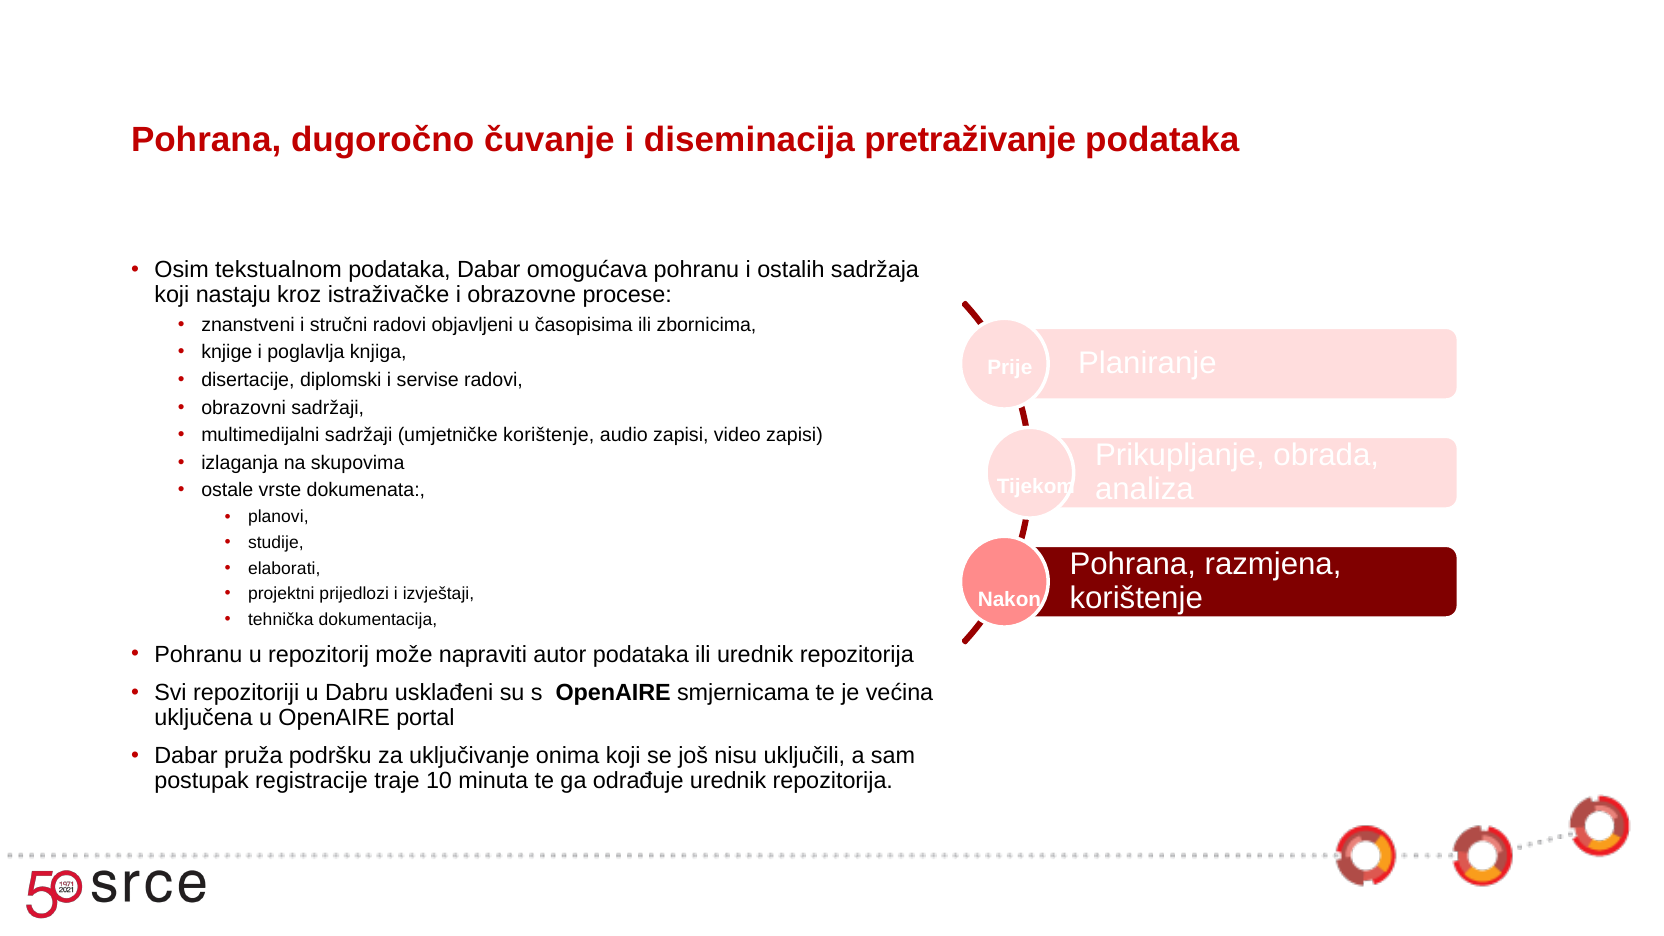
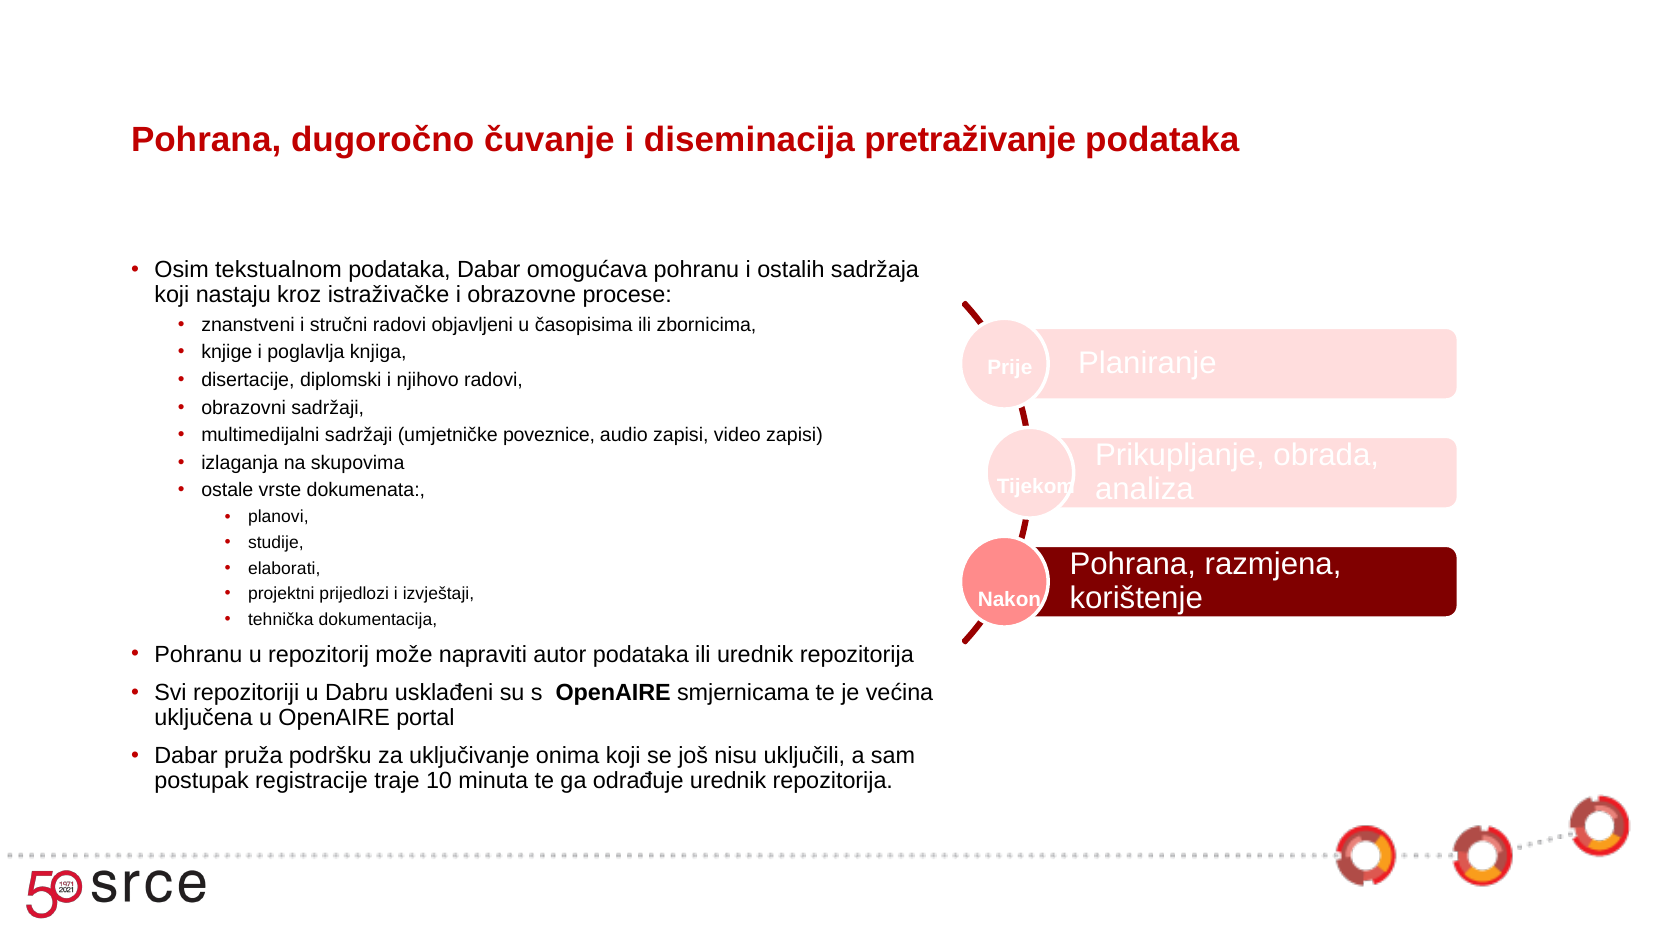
servise: servise -> njihovo
umjetničke korištenje: korištenje -> poveznice
